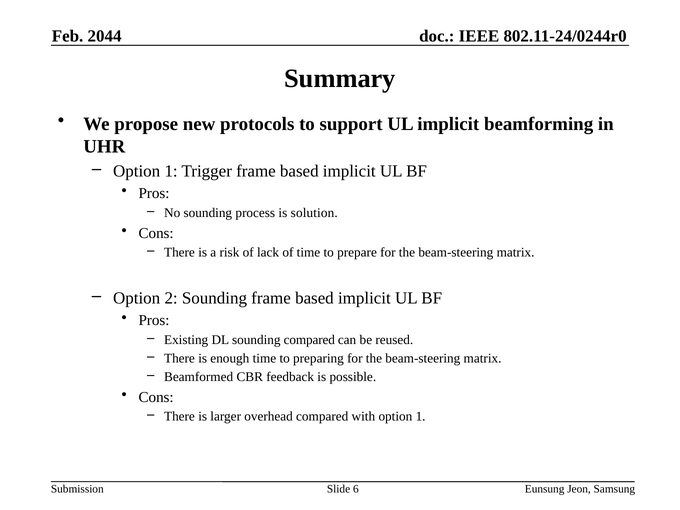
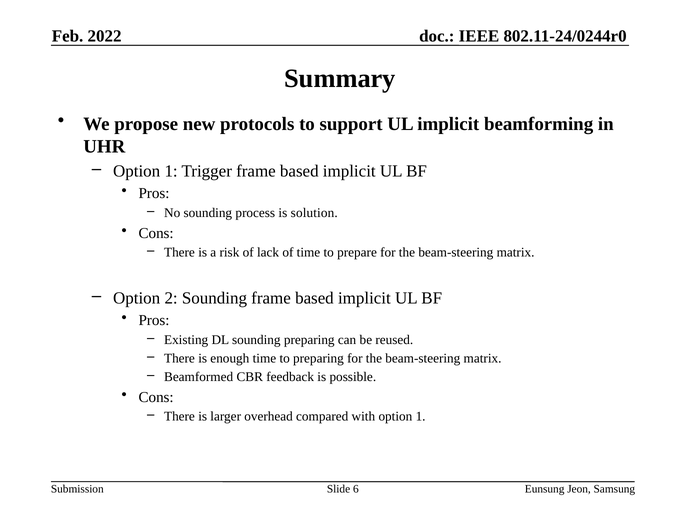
2044: 2044 -> 2022
sounding compared: compared -> preparing
